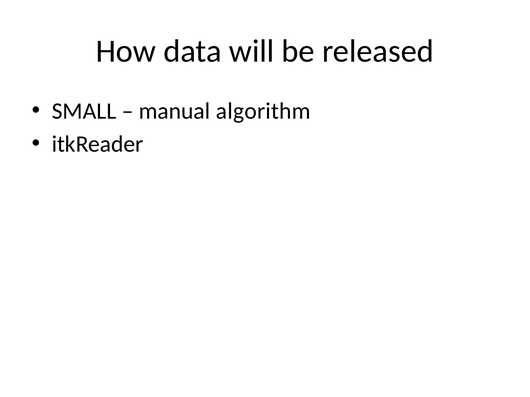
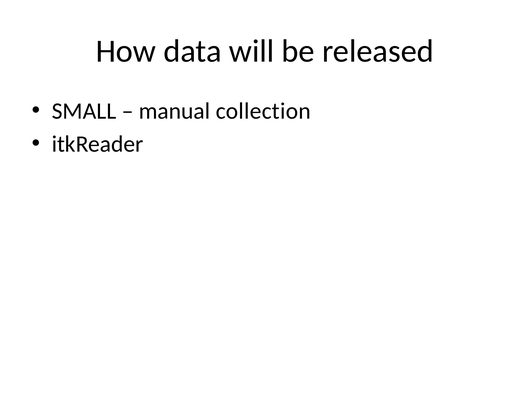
algorithm: algorithm -> collection
